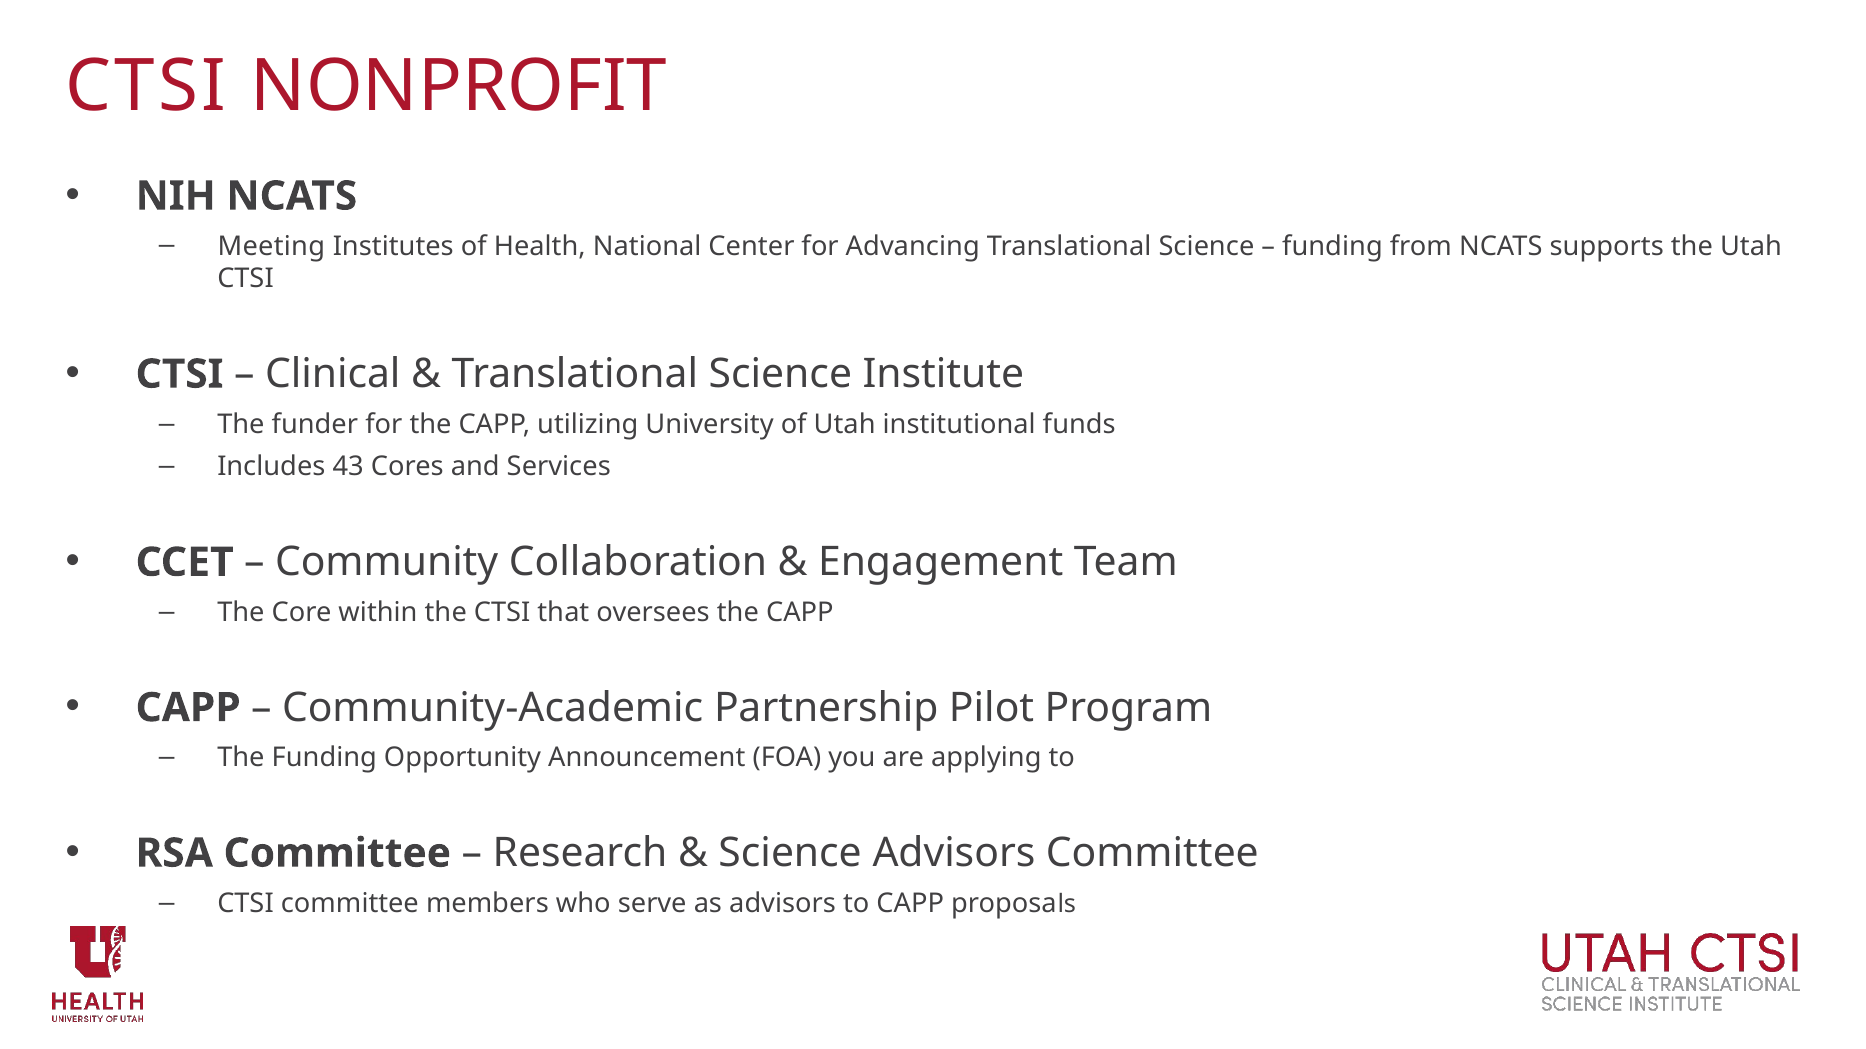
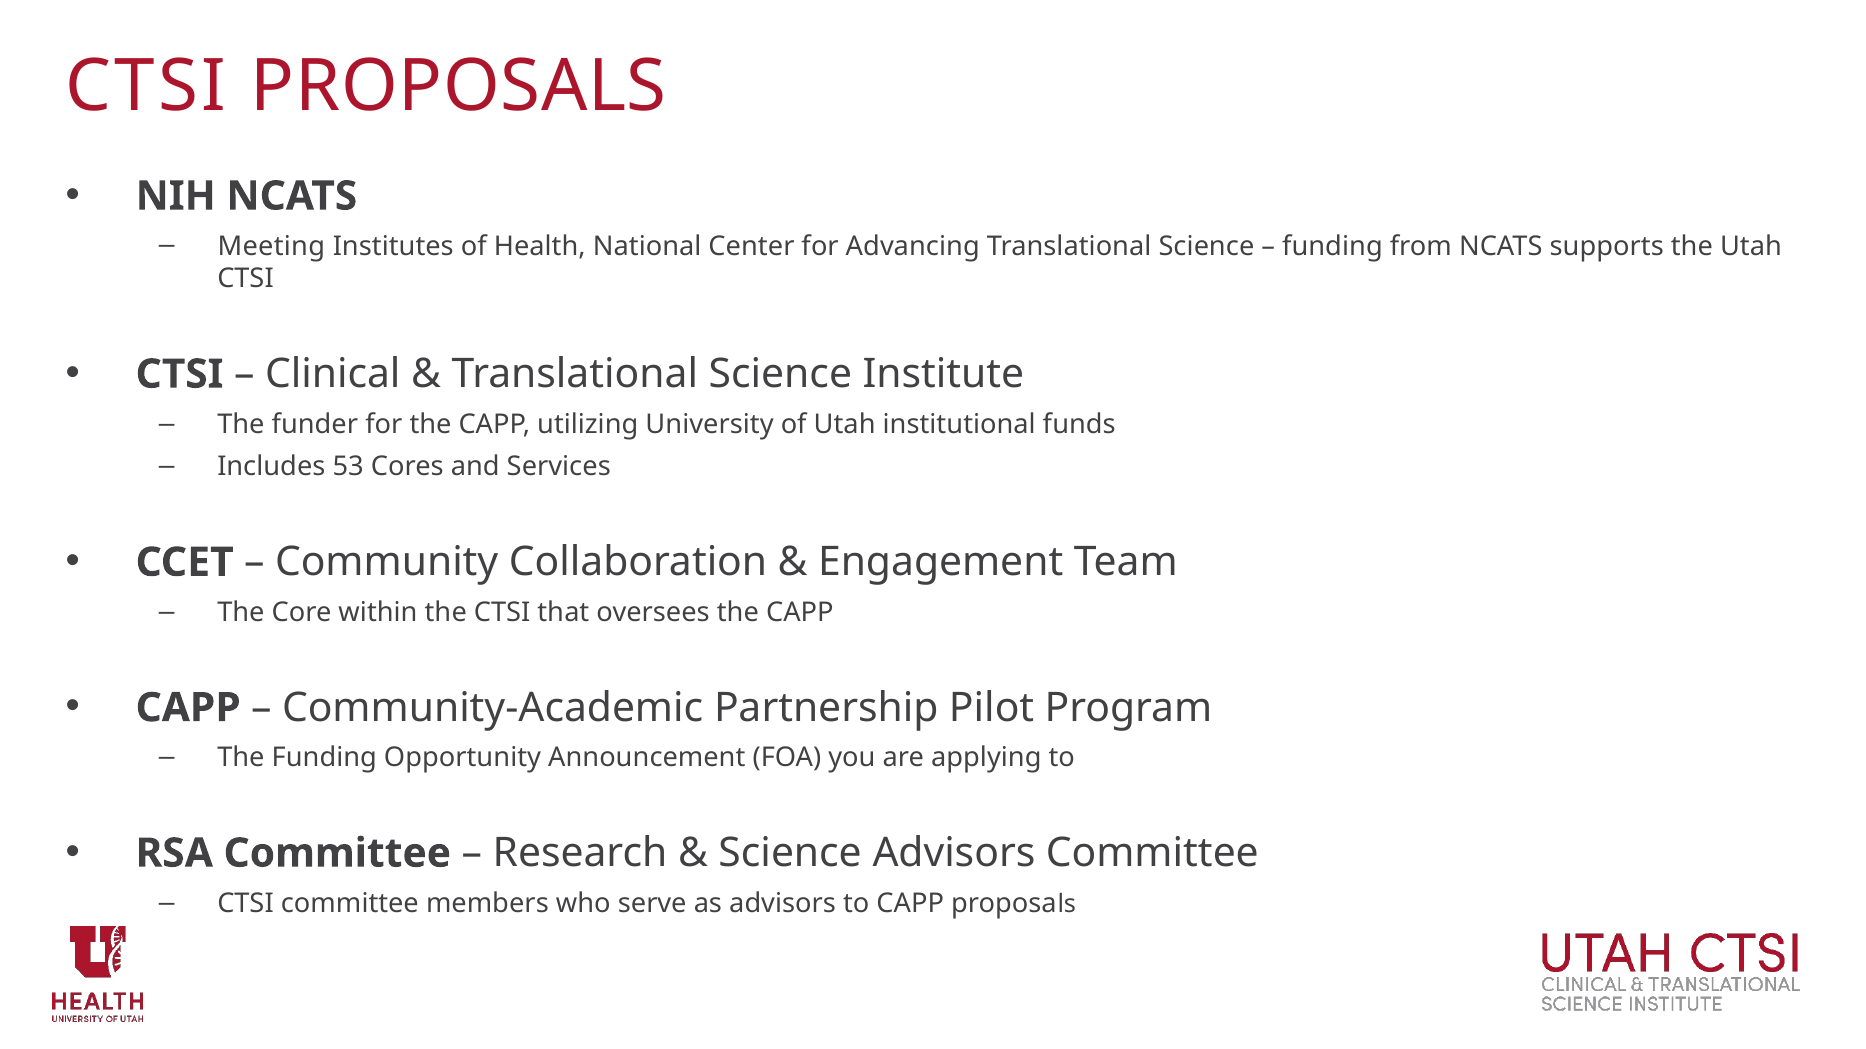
CTSI NONPROFIT: NONPROFIT -> PROPOSALS
43: 43 -> 53
